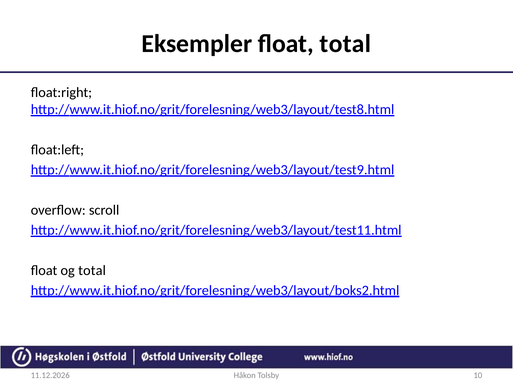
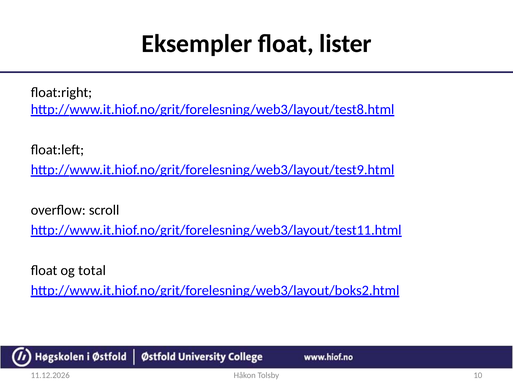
float total: total -> lister
